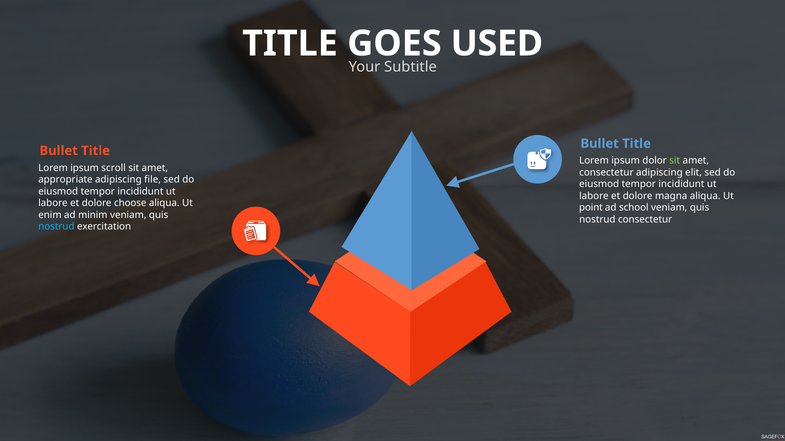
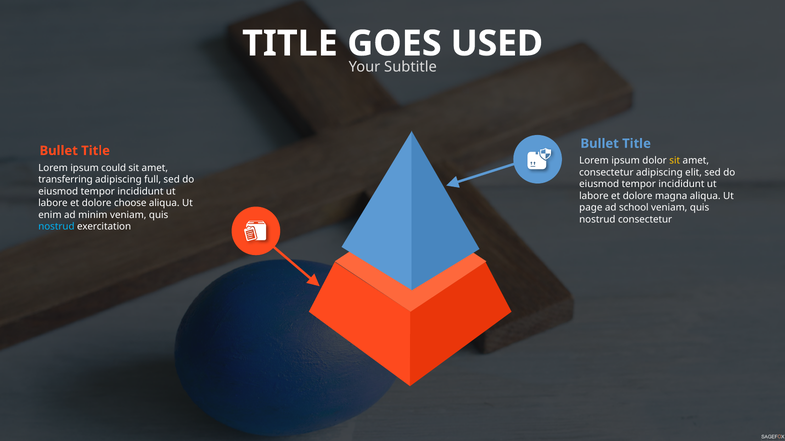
sit at (675, 161) colour: light green -> yellow
scroll: scroll -> could
appropriate: appropriate -> transferring
file: file -> full
point: point -> page
